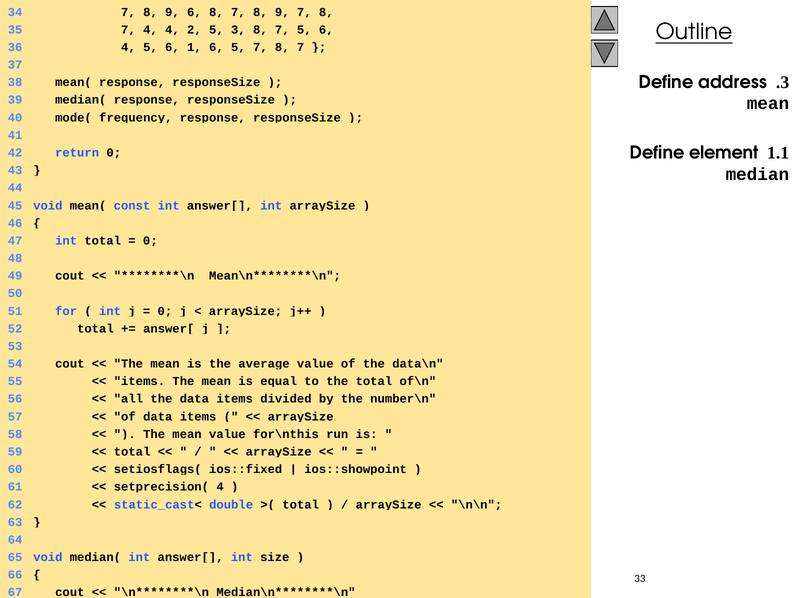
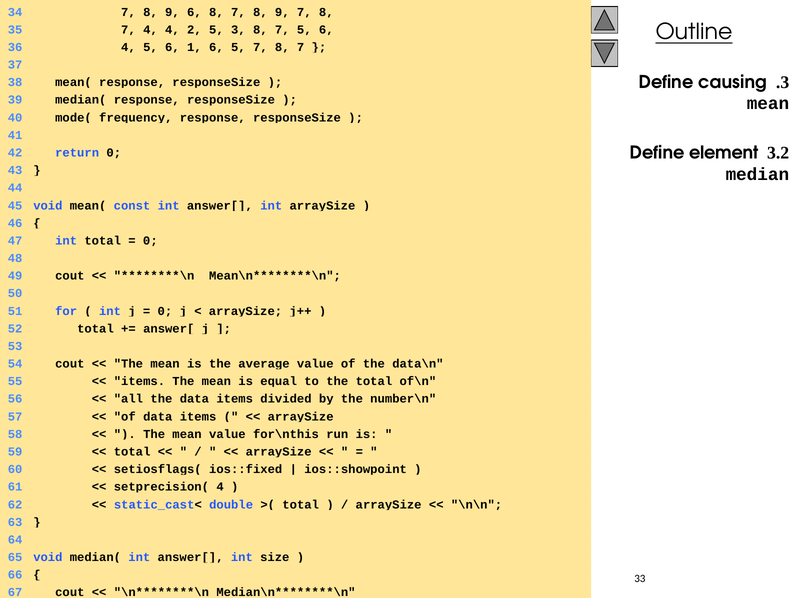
address: address -> causing
1.1: 1.1 -> 3.2
